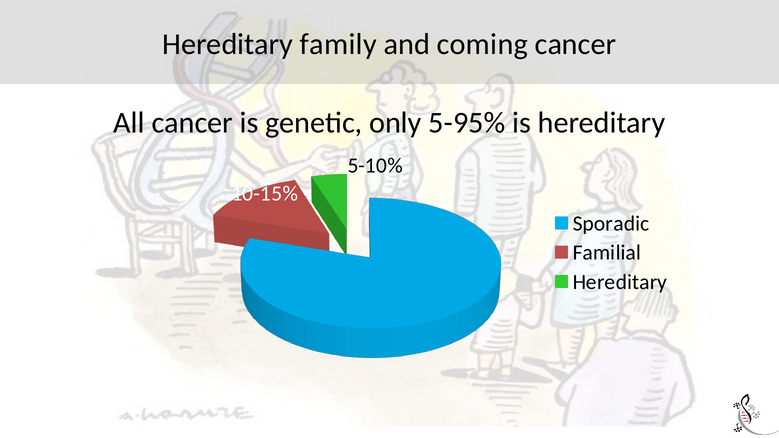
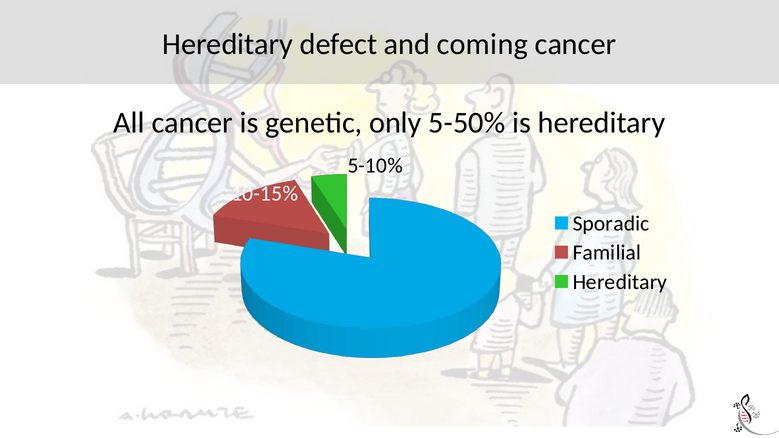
family: family -> defect
5-95%: 5-95% -> 5-50%
